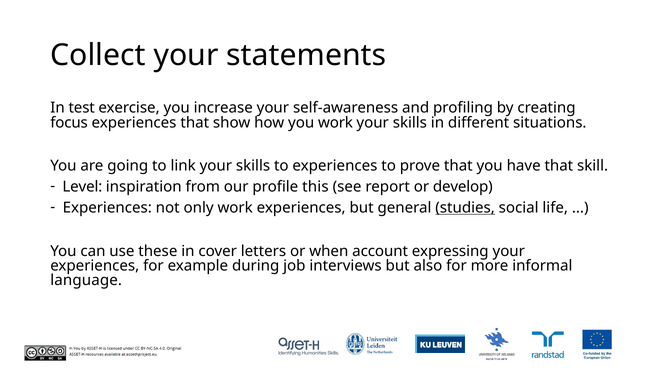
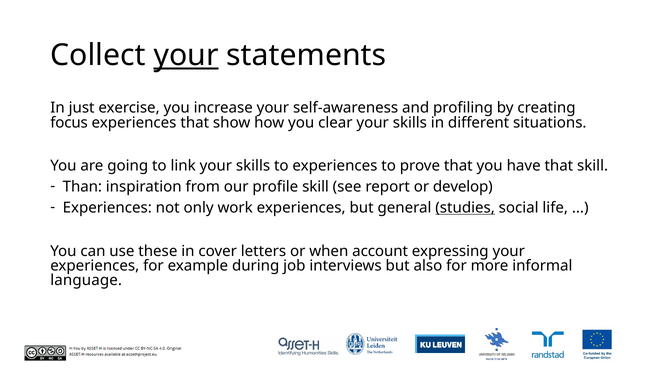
your at (186, 55) underline: none -> present
test: test -> just
you work: work -> clear
Level: Level -> Than
profile this: this -> skill
